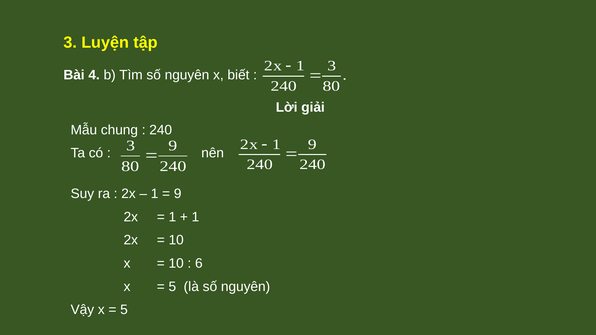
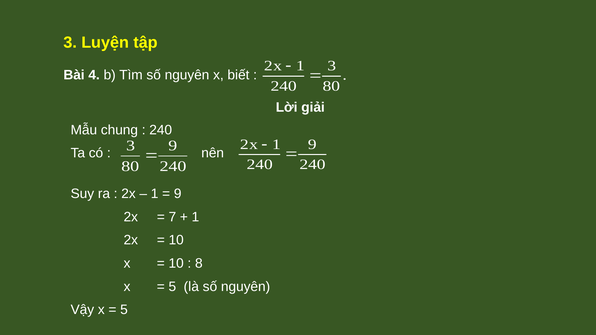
1 at (172, 217): 1 -> 7
6: 6 -> 8
